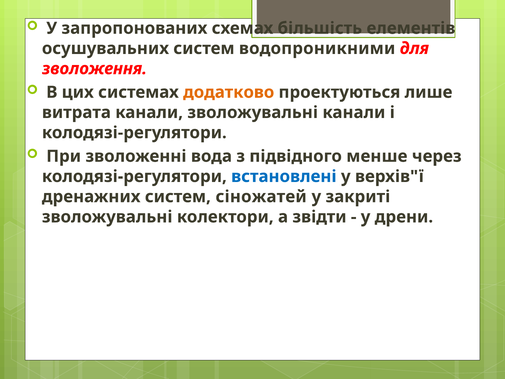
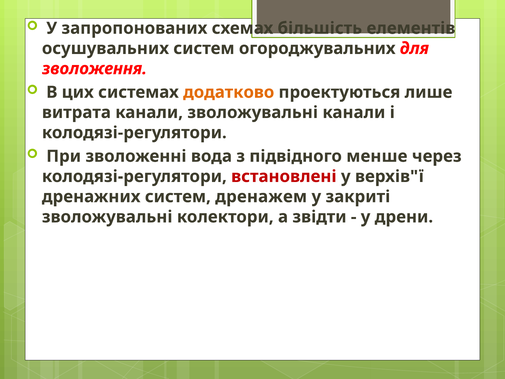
водопроникними: водопроникними -> огороджувальних
встановлені colour: blue -> red
сіножатей: сіножатей -> дренажем
